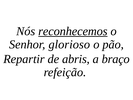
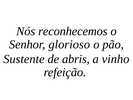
reconhecemos underline: present -> none
Repartir: Repartir -> Sustente
braço: braço -> vinho
